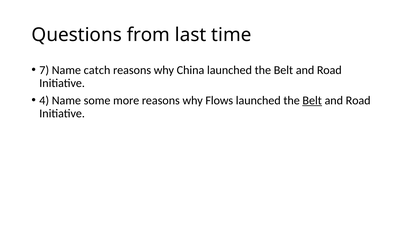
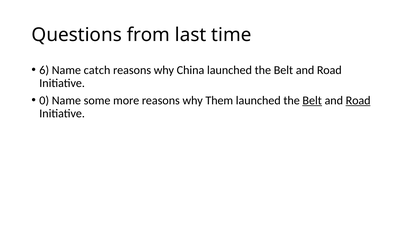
7: 7 -> 6
4: 4 -> 0
Flows: Flows -> Them
Road at (358, 100) underline: none -> present
